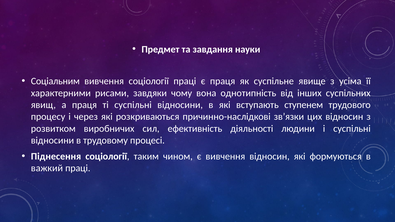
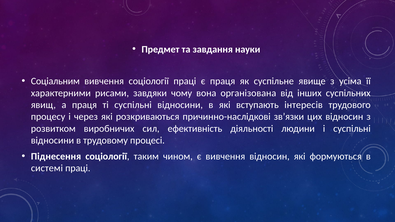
однотипність: однотипність -> організована
ступенем: ступенем -> інтересів
важкий: важкий -> системі
